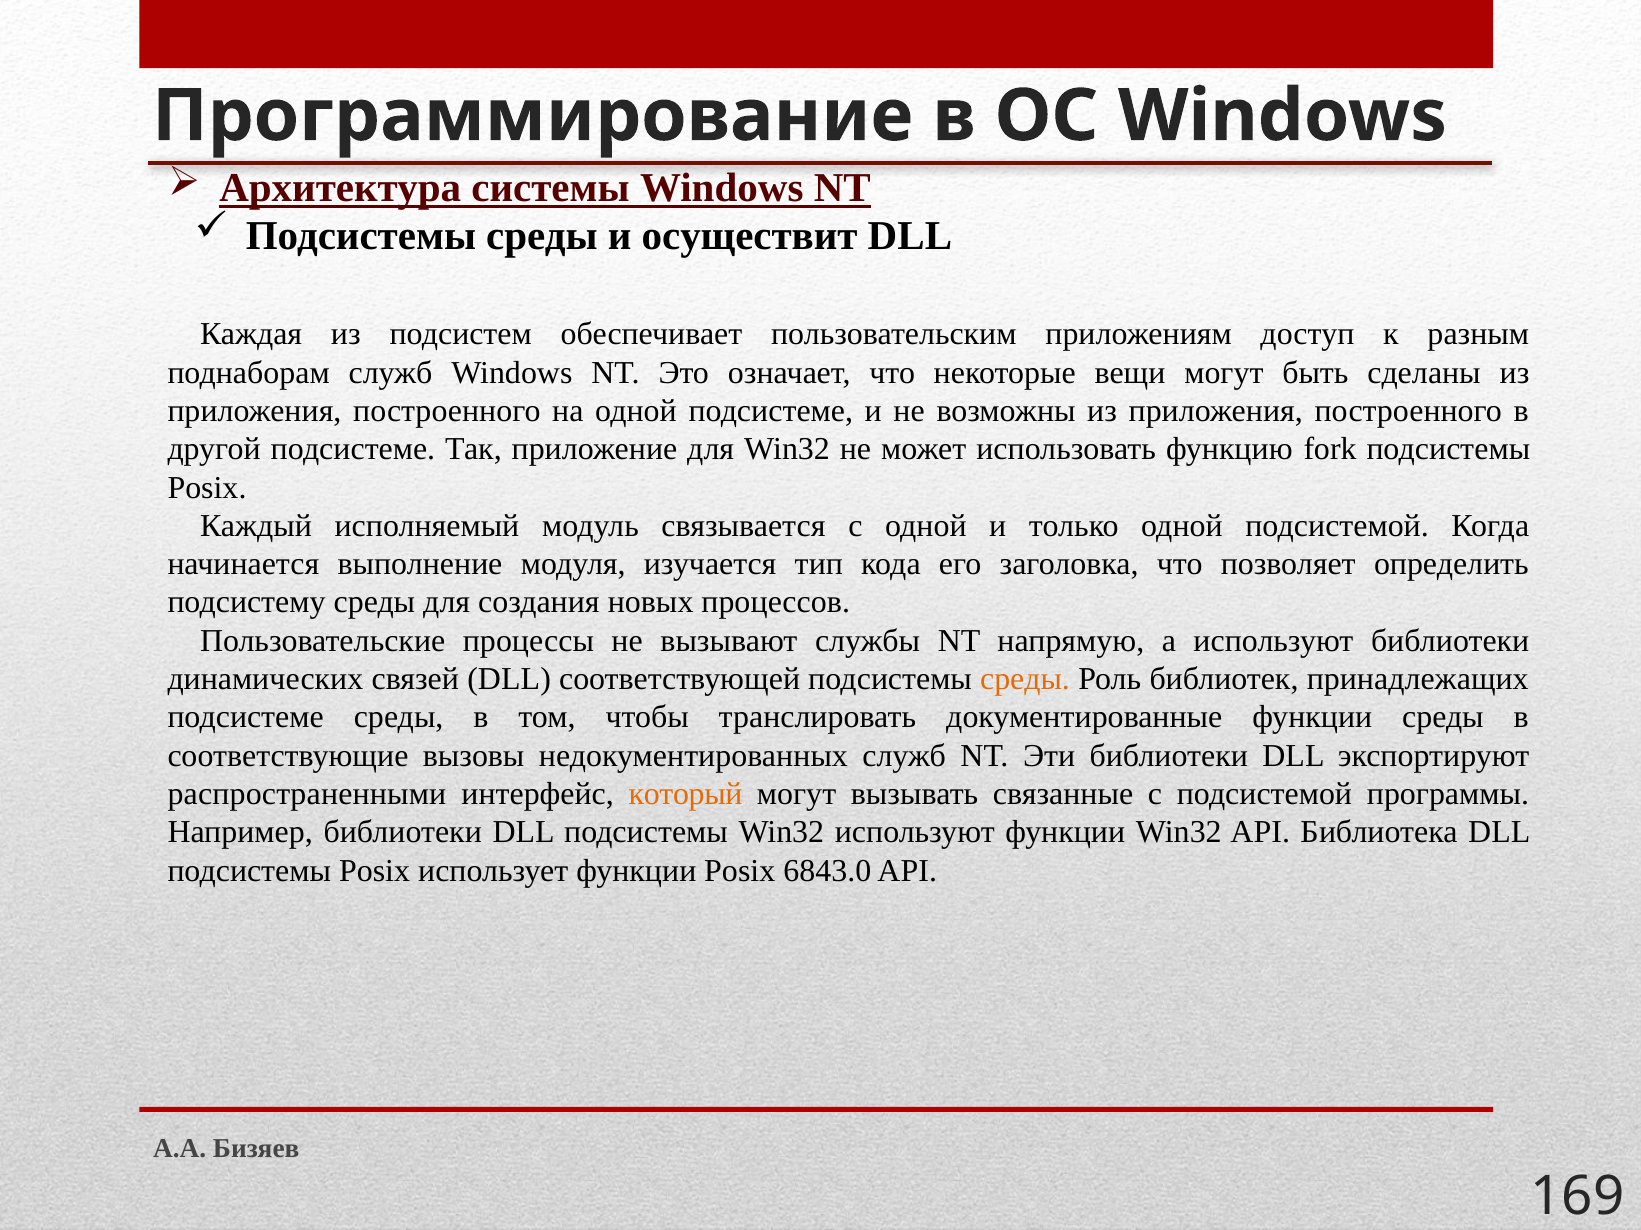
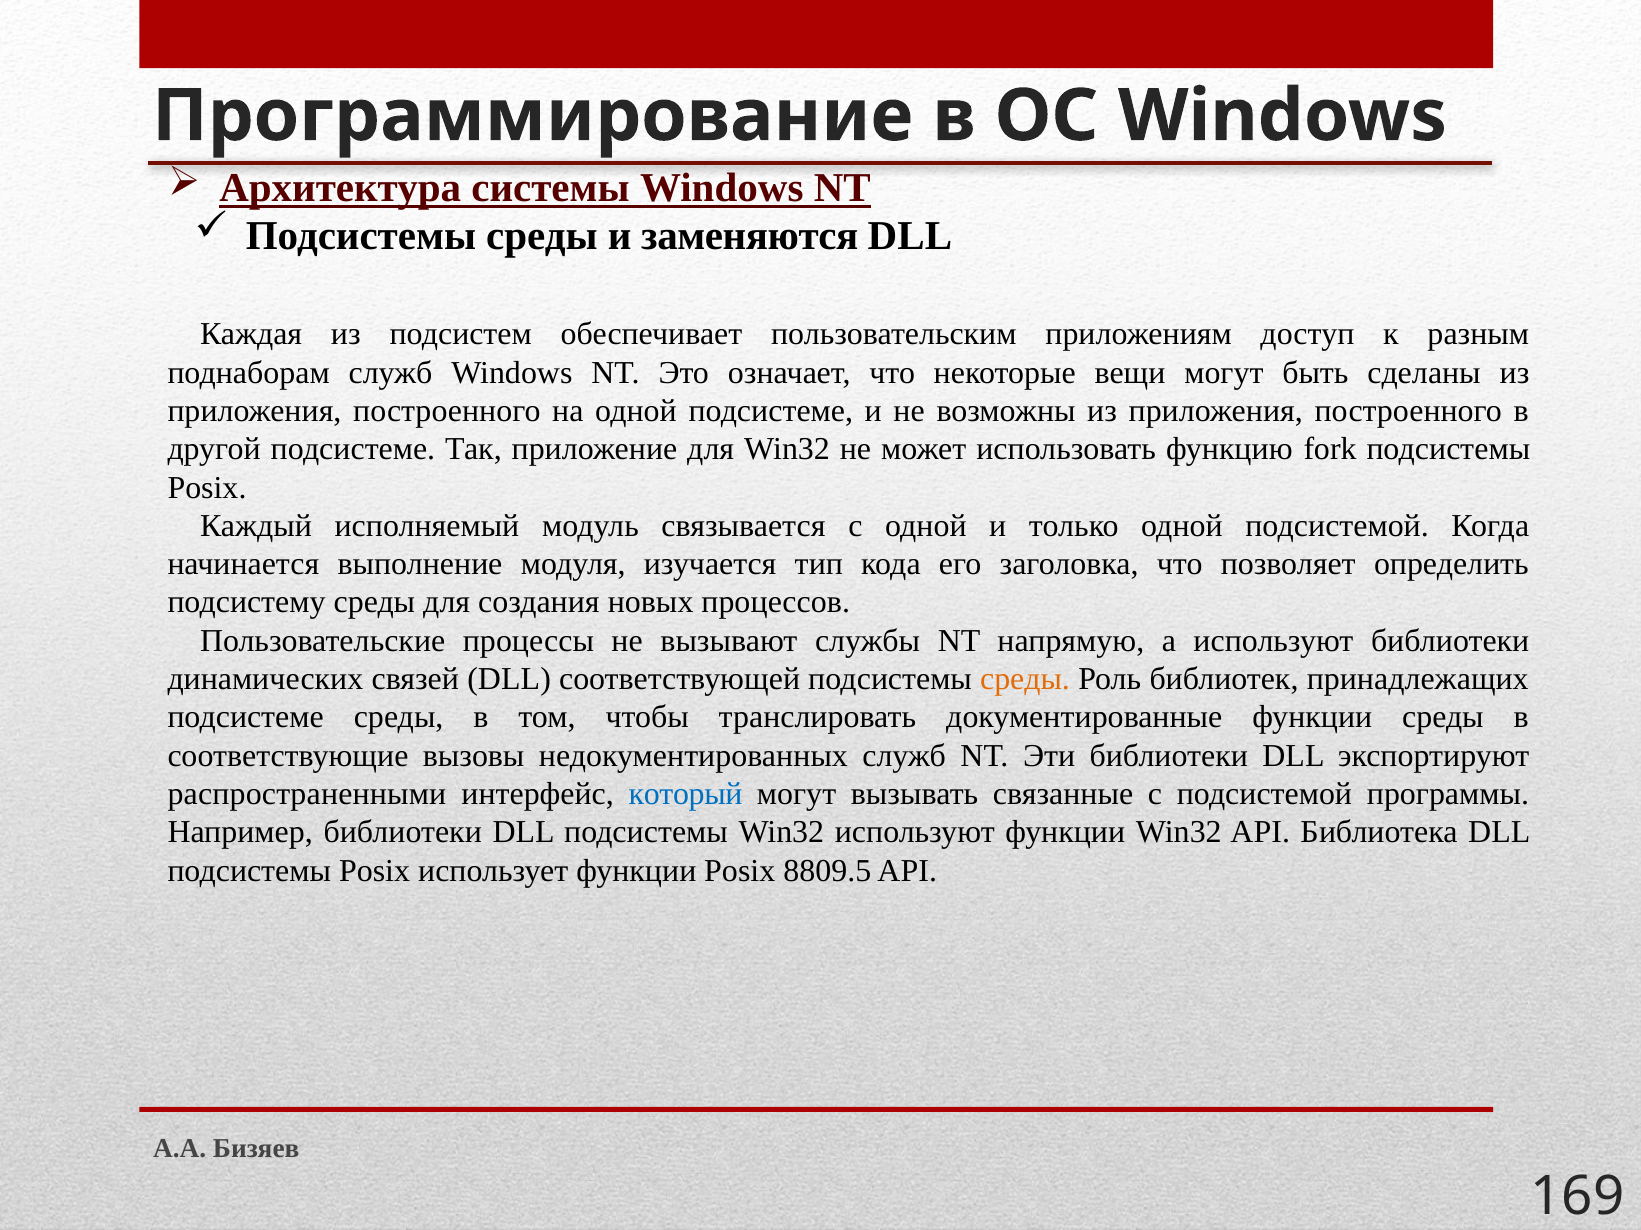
осуществит: осуществит -> заменяются
который colour: orange -> blue
6843.0: 6843.0 -> 8809.5
